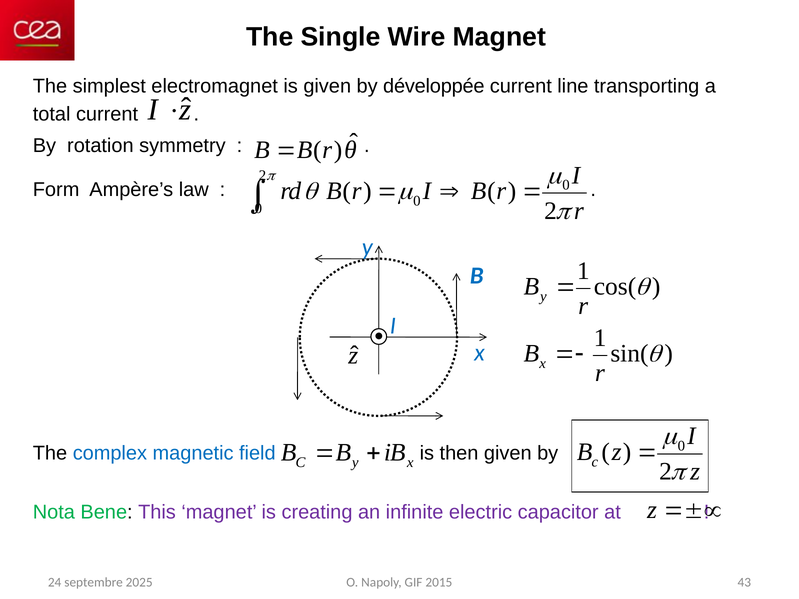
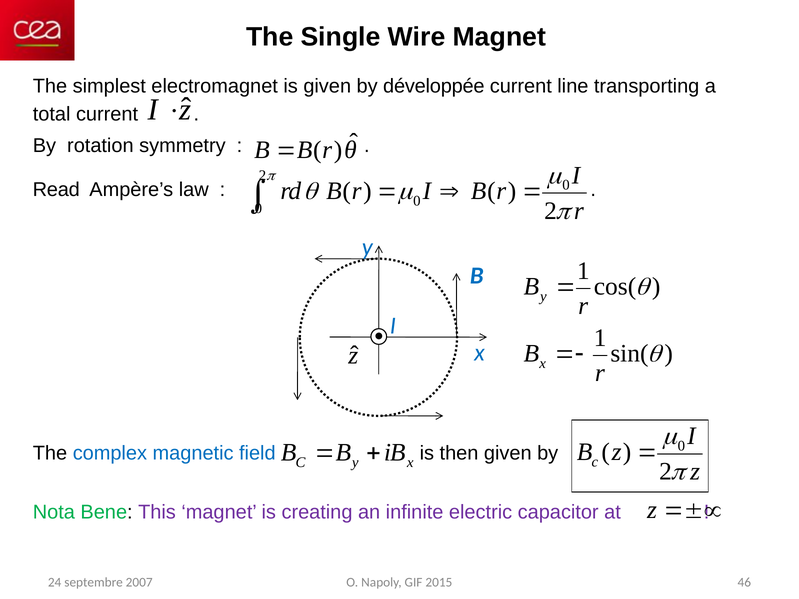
Form: Form -> Read
43: 43 -> 46
2025: 2025 -> 2007
